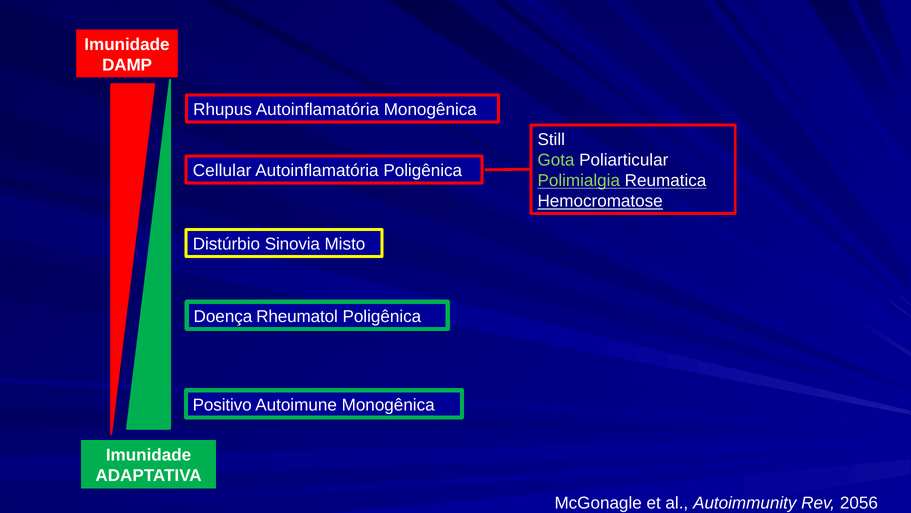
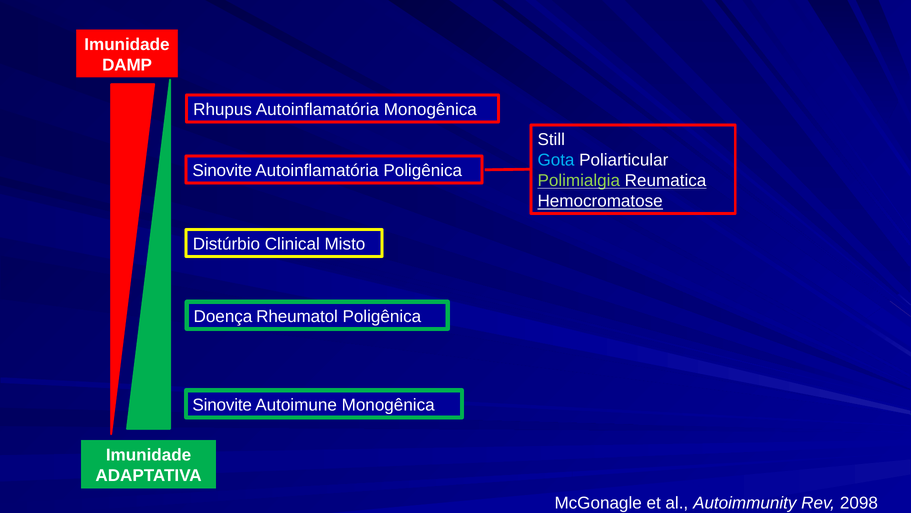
Gota colour: light green -> light blue
Cellular at (222, 171): Cellular -> Sinovite
Sinovia: Sinovia -> Clinical
Positivo at (222, 405): Positivo -> Sinovite
2056: 2056 -> 2098
